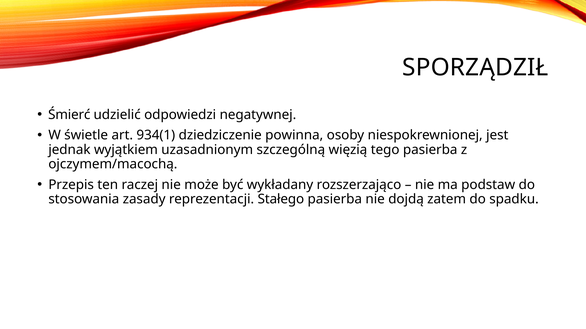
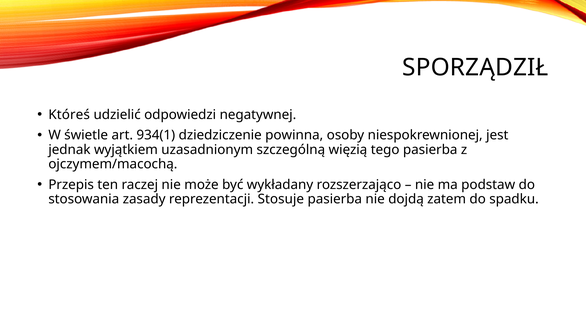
Śmierć: Śmierć -> Któreś
Stałego: Stałego -> Stosuje
